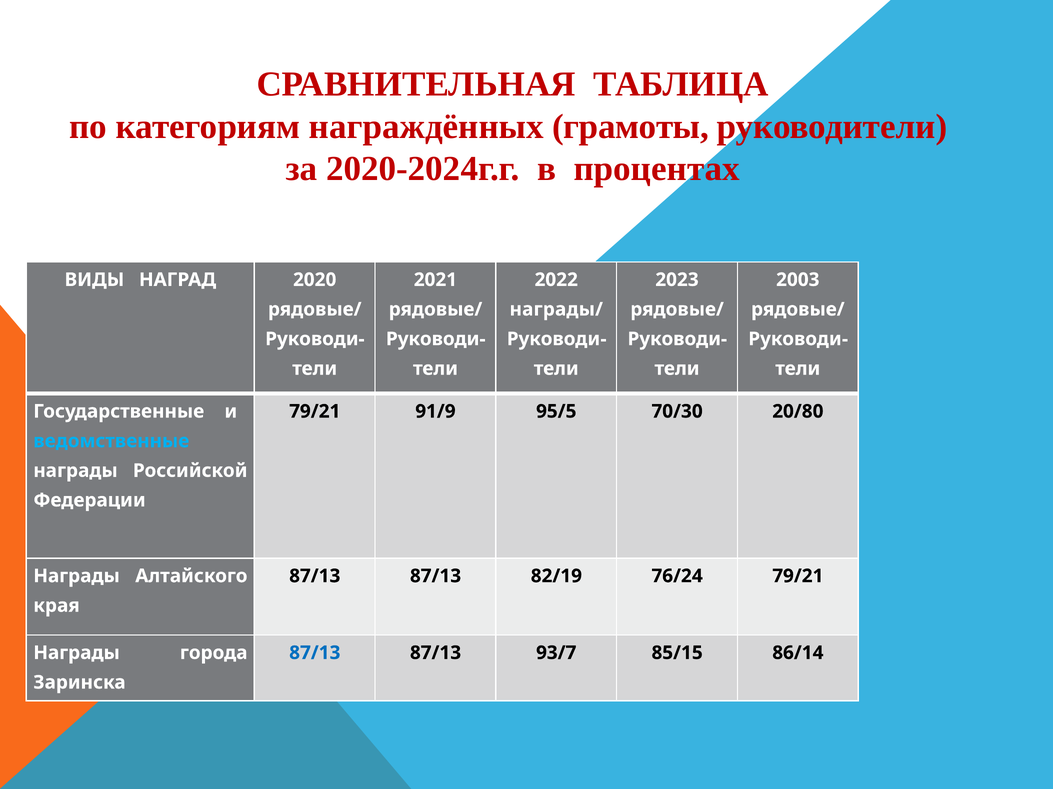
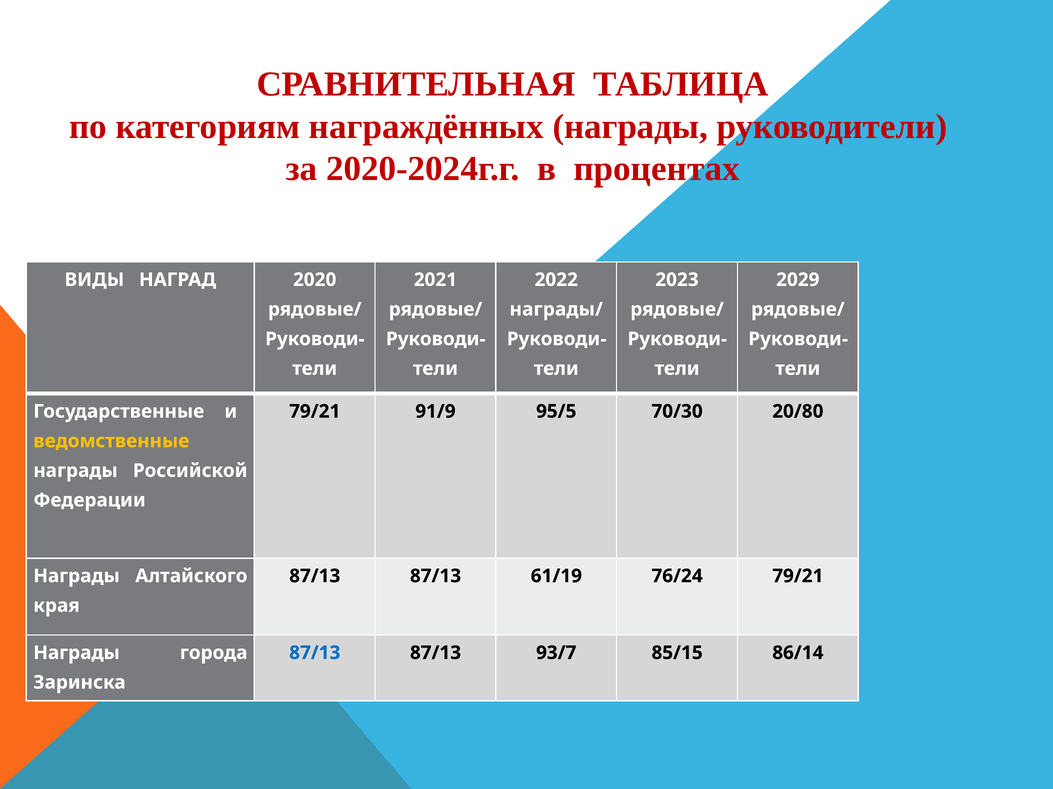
награждённых грамоты: грамоты -> награды
2003: 2003 -> 2029
ведомственные colour: light blue -> yellow
82/19: 82/19 -> 61/19
